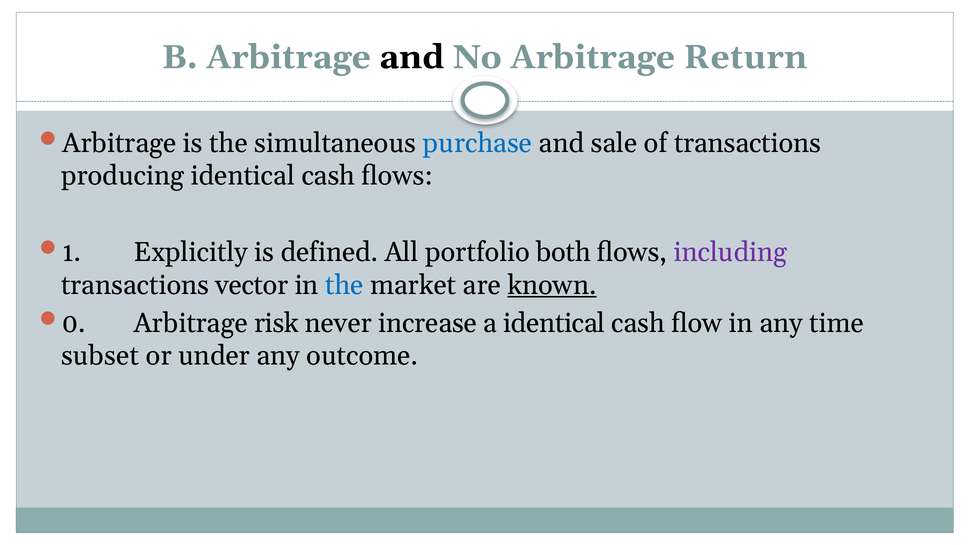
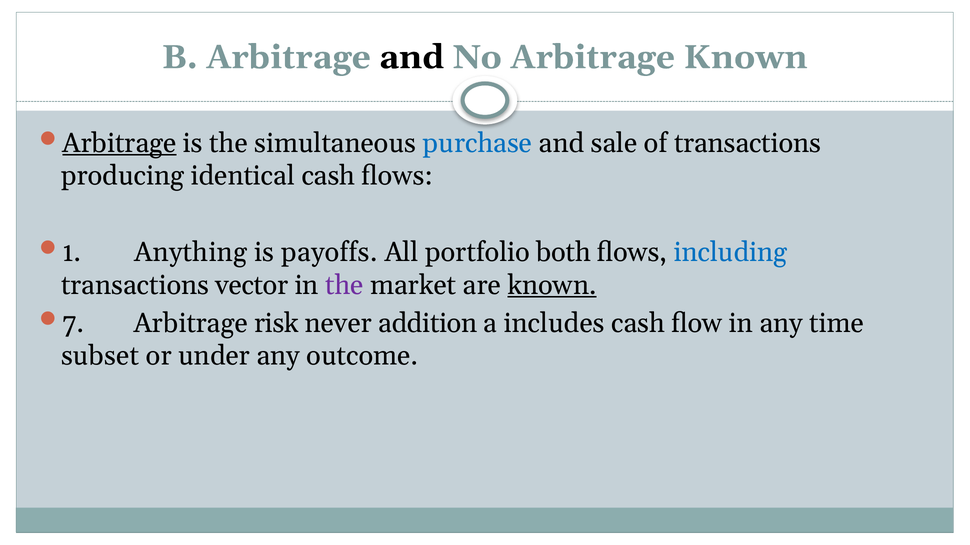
Arbitrage Return: Return -> Known
Arbitrage at (119, 143) underline: none -> present
Explicitly: Explicitly -> Anything
defined: defined -> payoffs
including colour: purple -> blue
the at (344, 285) colour: blue -> purple
0: 0 -> 7
increase: increase -> addition
a identical: identical -> includes
